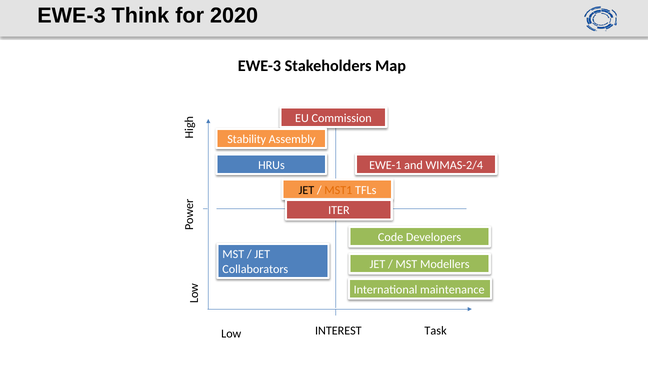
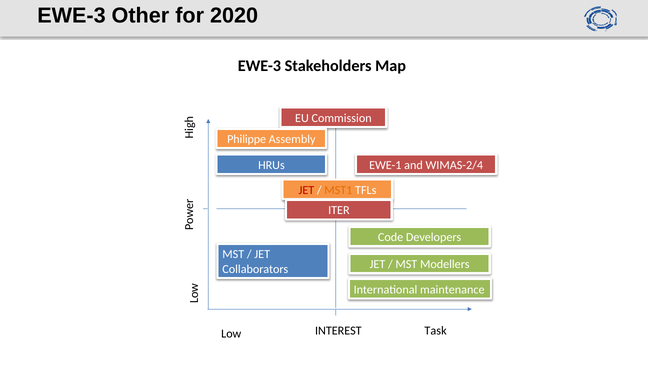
Think: Think -> Other
Stability: Stability -> Philippe
JET at (306, 190) colour: black -> red
